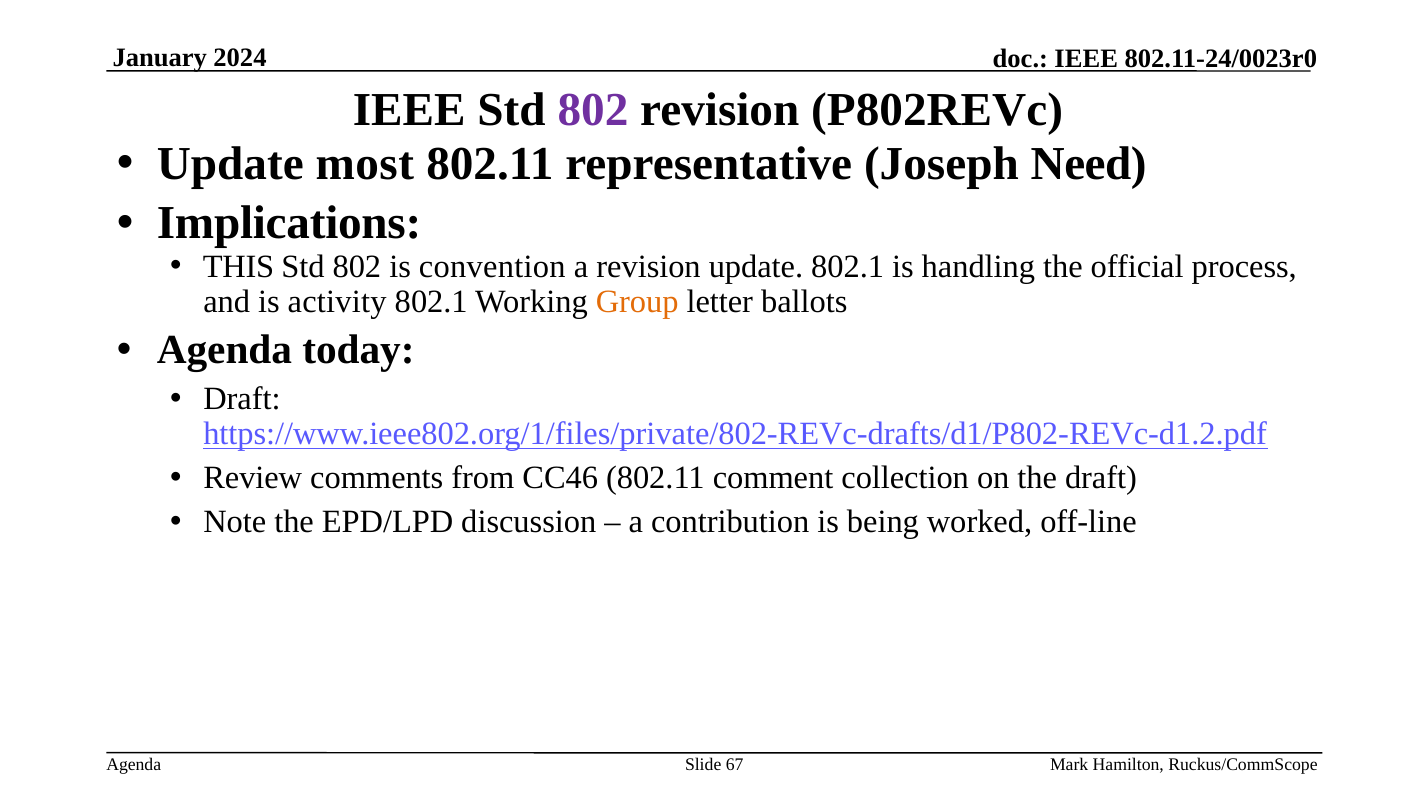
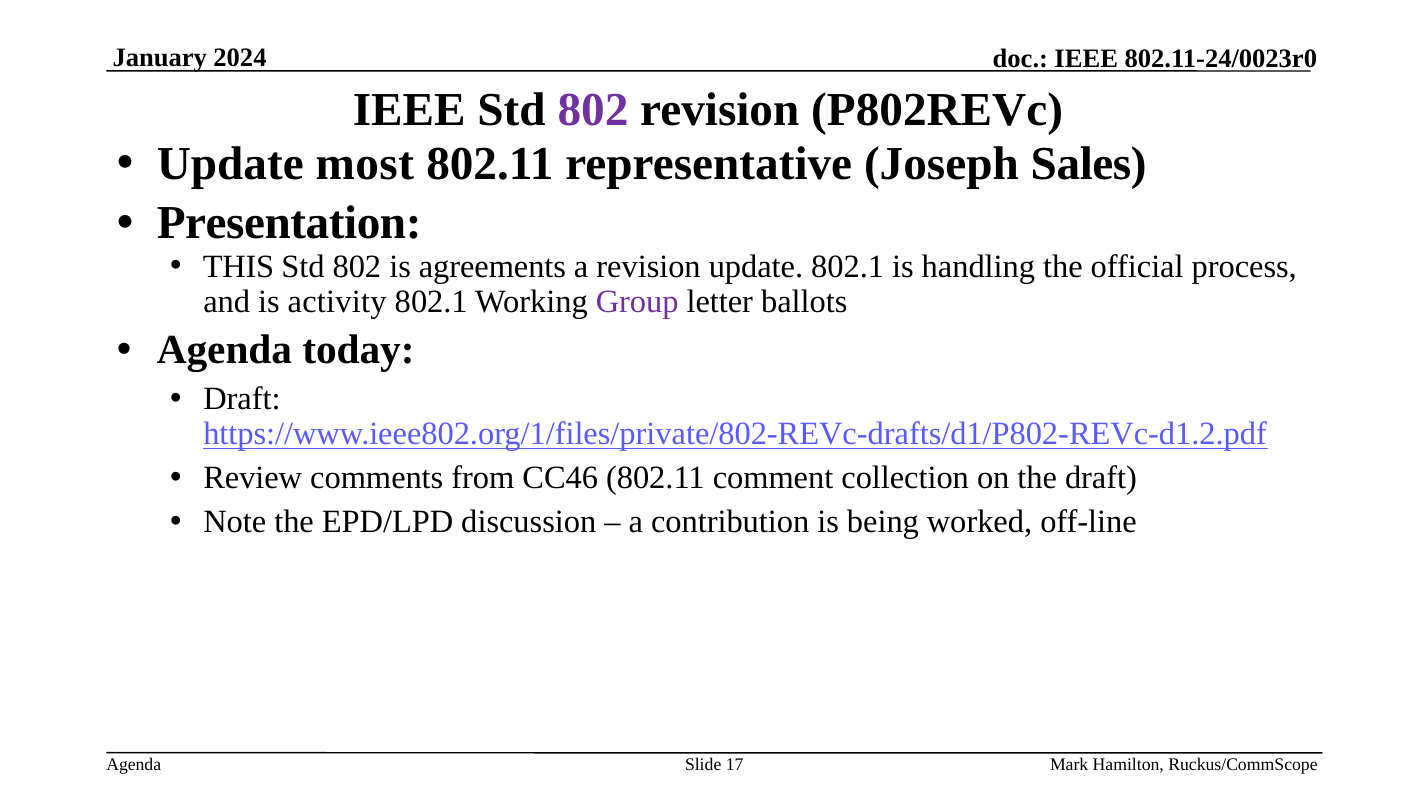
Need: Need -> Sales
Implications: Implications -> Presentation
convention: convention -> agreements
Group colour: orange -> purple
67: 67 -> 17
